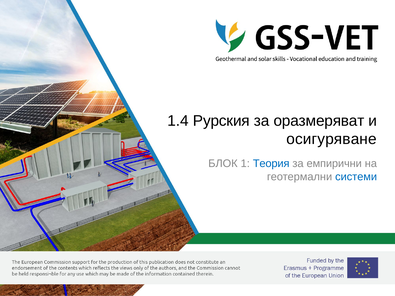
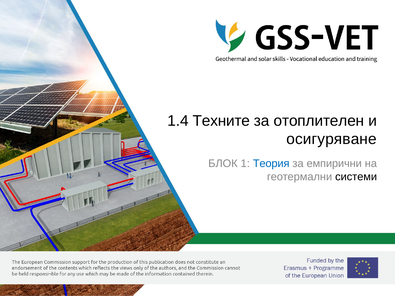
Рурския: Рурския -> Техните
оразмеряват: оразмеряват -> отоплителен
системи colour: blue -> black
